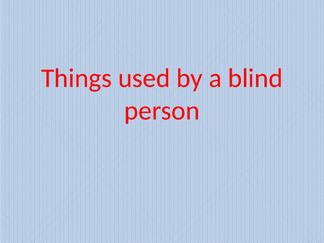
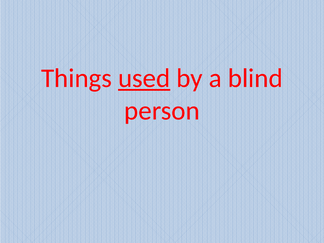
used underline: none -> present
